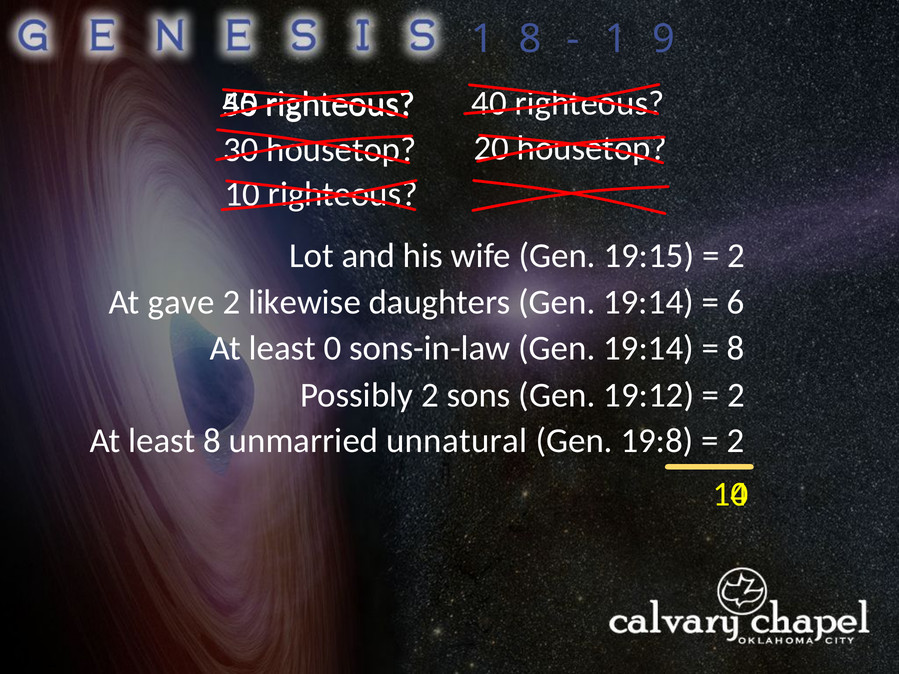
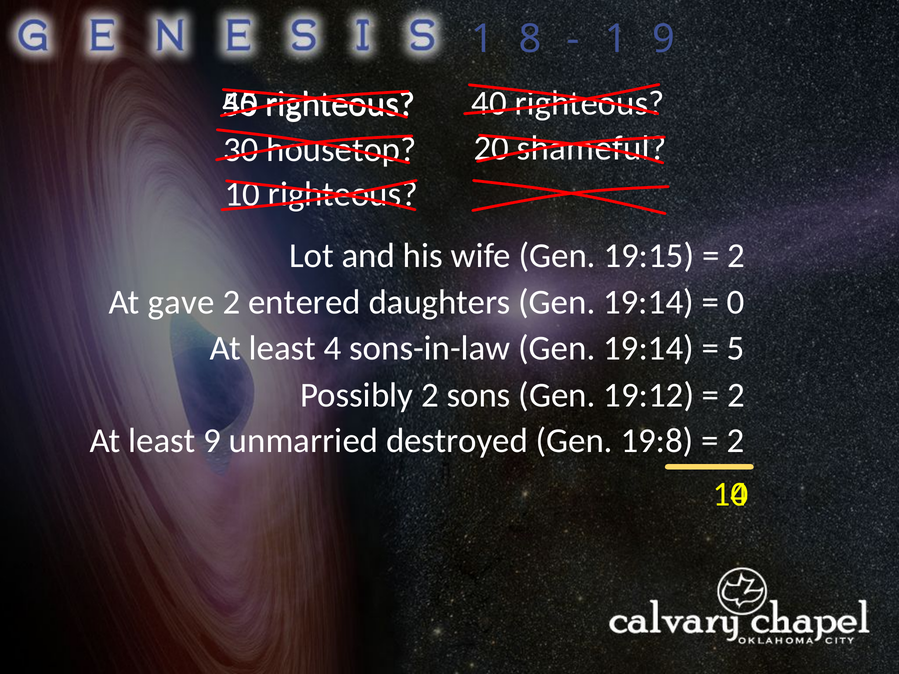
20 housetop: housetop -> shameful
likewise: likewise -> entered
6: 6 -> 0
least 0: 0 -> 4
8 at (736, 349): 8 -> 5
least 8: 8 -> 9
unnatural: unnatural -> destroyed
